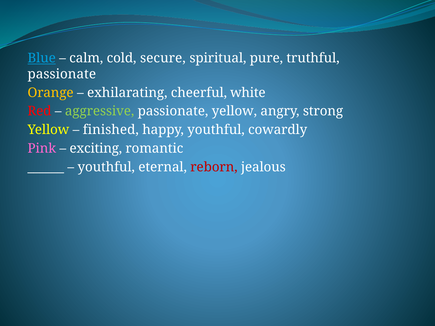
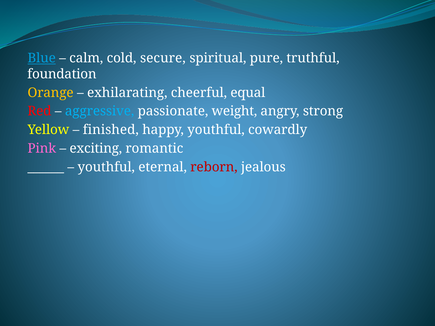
passionate at (62, 74): passionate -> foundation
white: white -> equal
aggressive colour: light green -> light blue
passionate yellow: yellow -> weight
